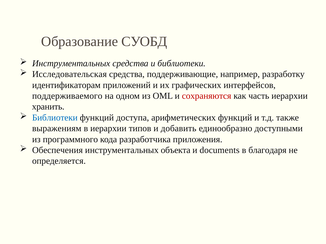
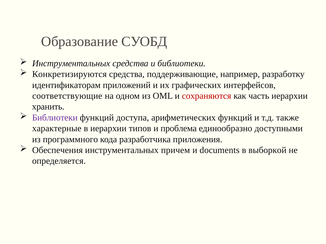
Исследовательская: Исследовательская -> Конкретизируются
поддерживаемого: поддерживаемого -> соответствующие
Библиотеки at (55, 118) colour: blue -> purple
выражениям: выражениям -> характерные
добавить: добавить -> проблема
объекта: объекта -> причем
благодаря: благодаря -> выборкой
